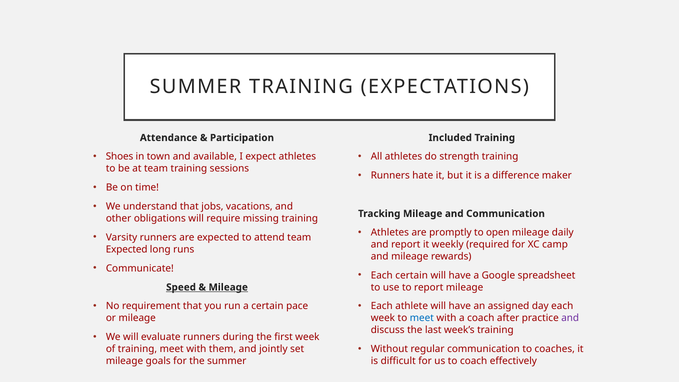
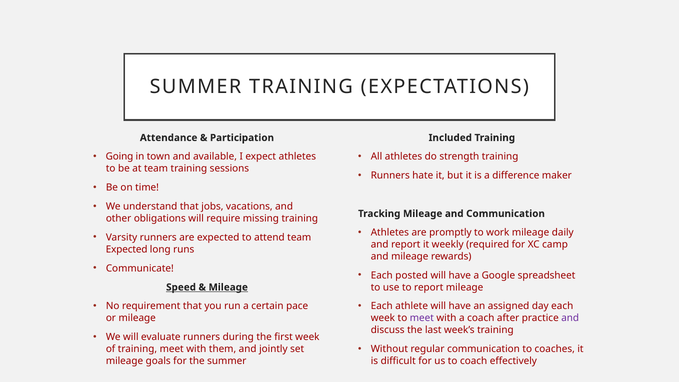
Shoes: Shoes -> Going
open: open -> work
Each certain: certain -> posted
meet at (422, 318) colour: blue -> purple
